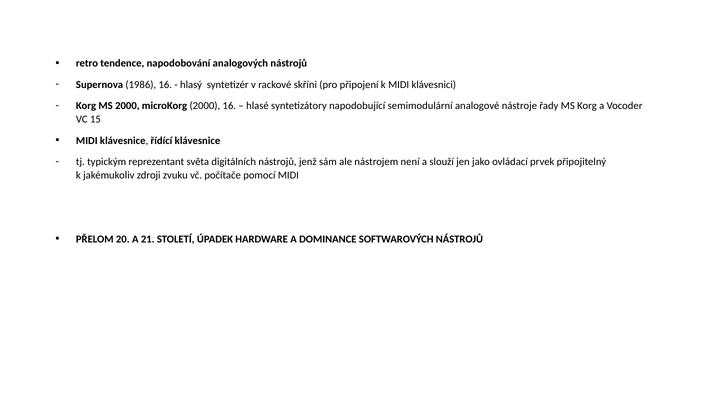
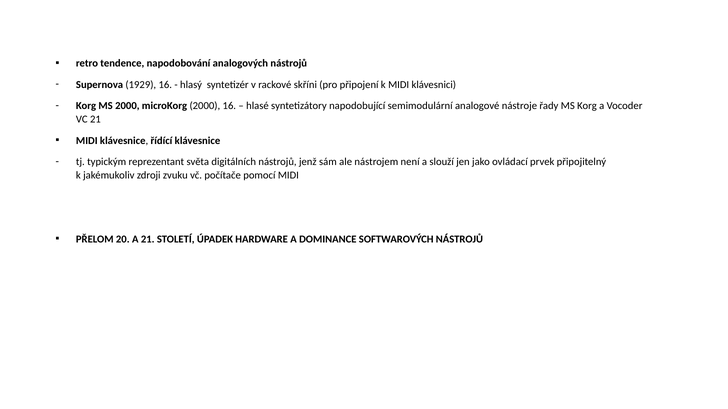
1986: 1986 -> 1929
VC 15: 15 -> 21
